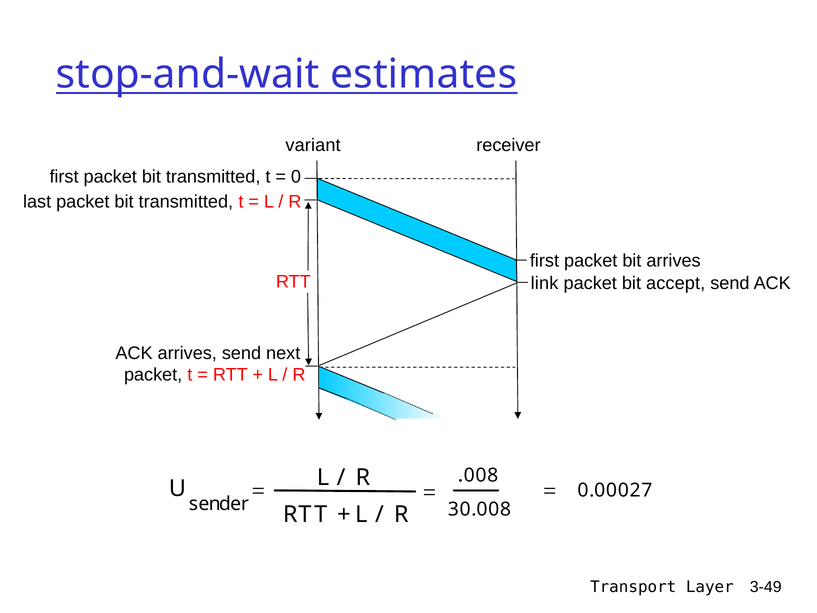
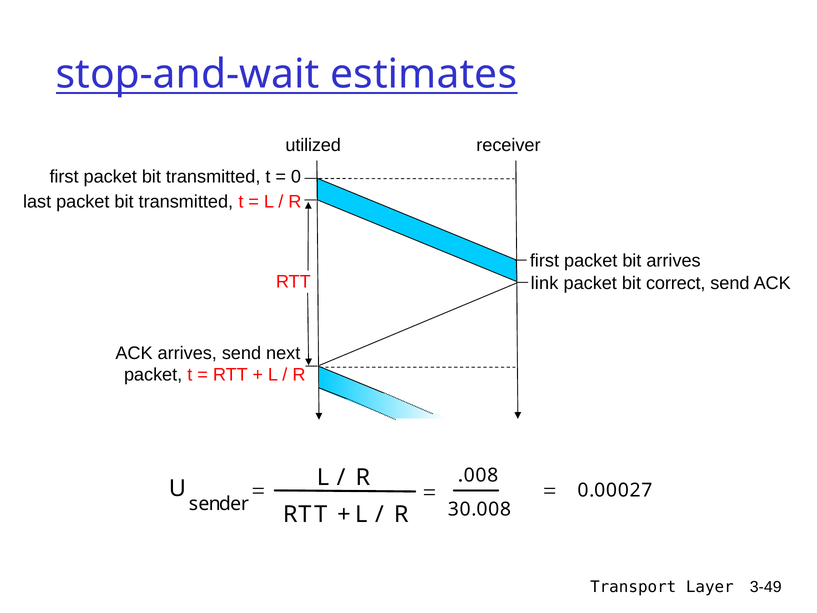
variant: variant -> utilized
accept: accept -> correct
